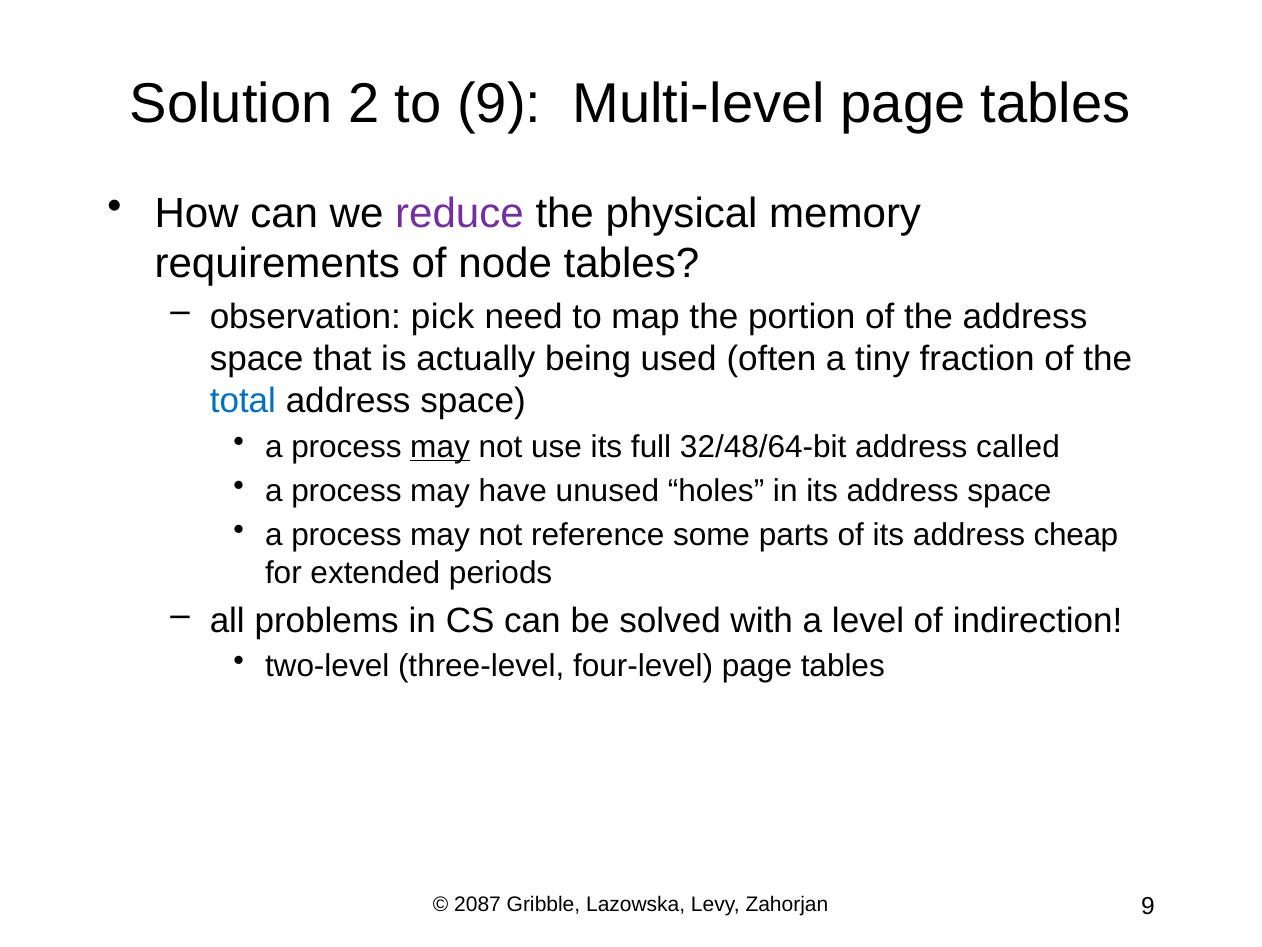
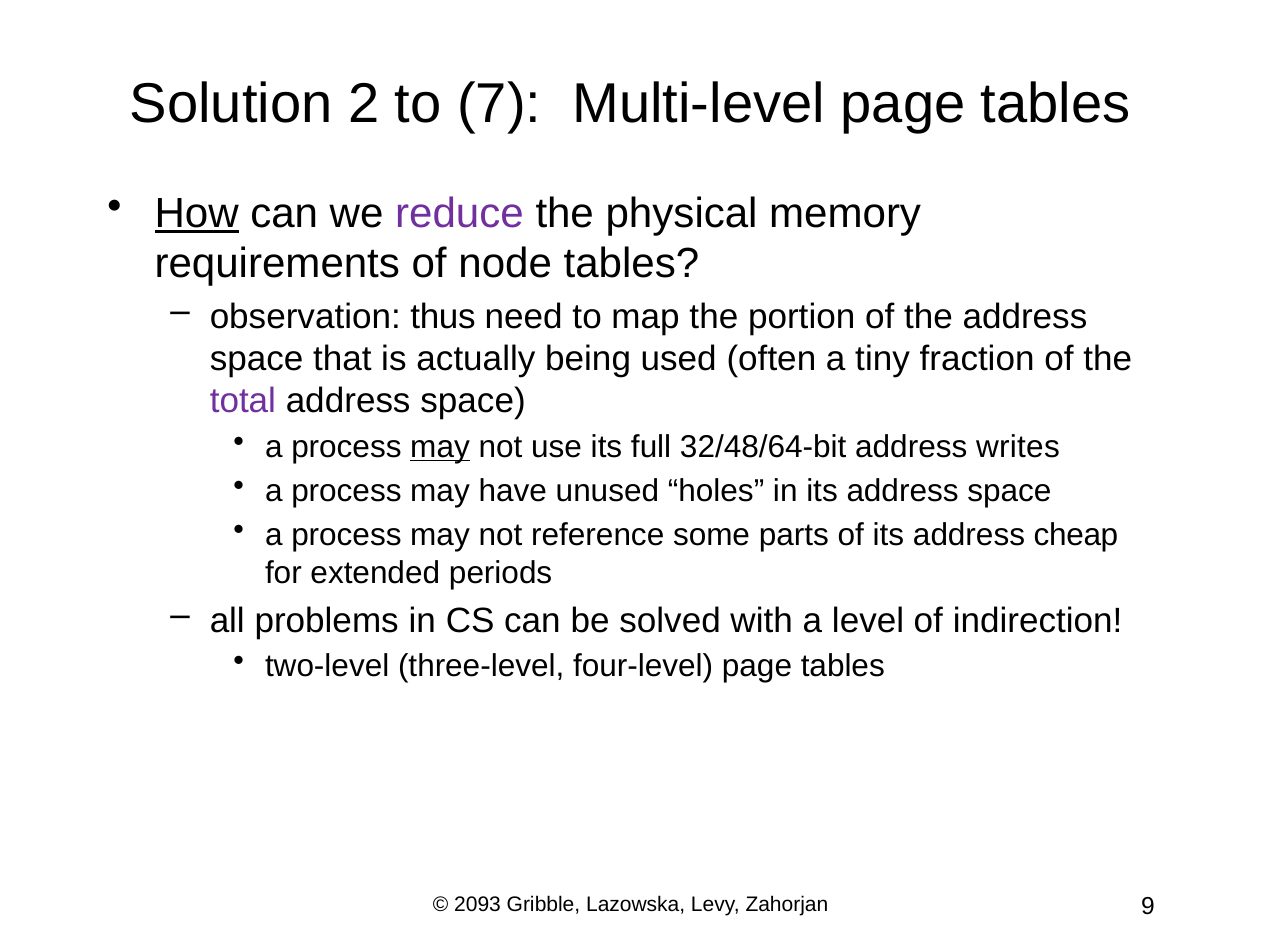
to 9: 9 -> 7
How underline: none -> present
pick: pick -> thus
total colour: blue -> purple
called: called -> writes
2087: 2087 -> 2093
